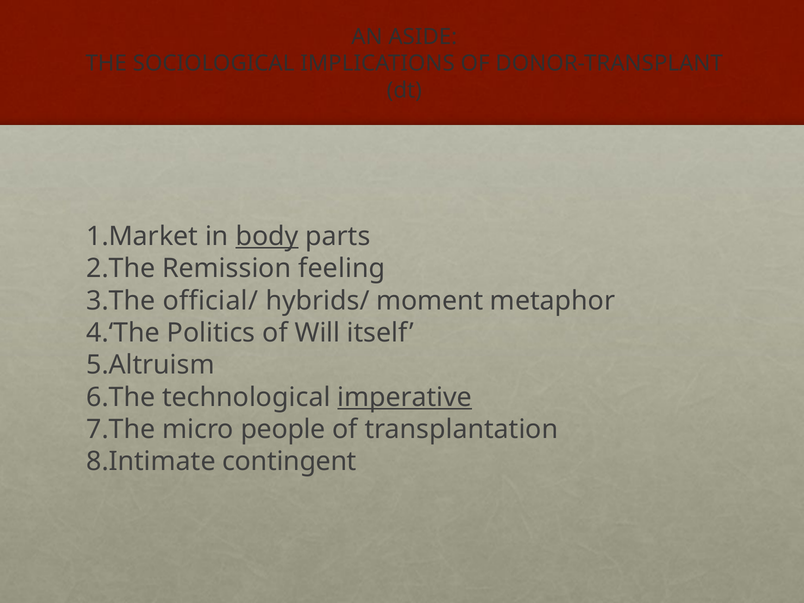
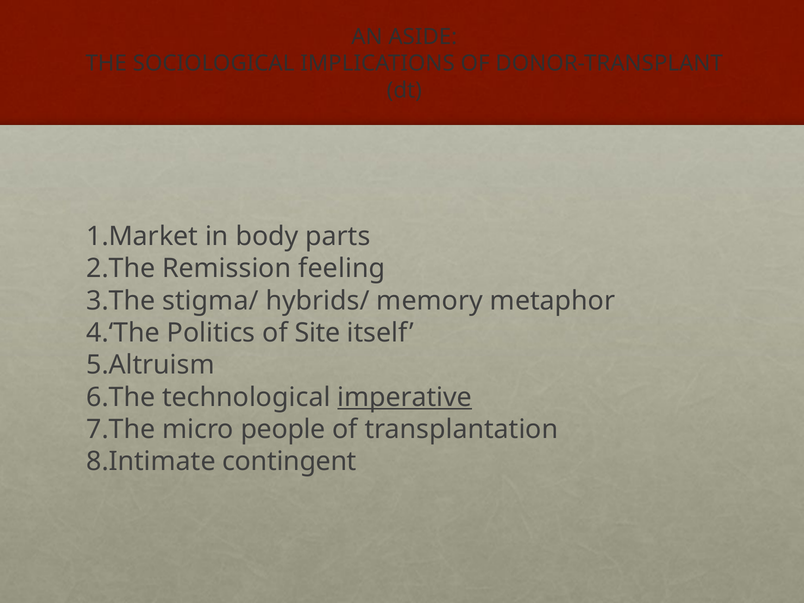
body underline: present -> none
official/: official/ -> stigma/
moment: moment -> memory
Will: Will -> Site
